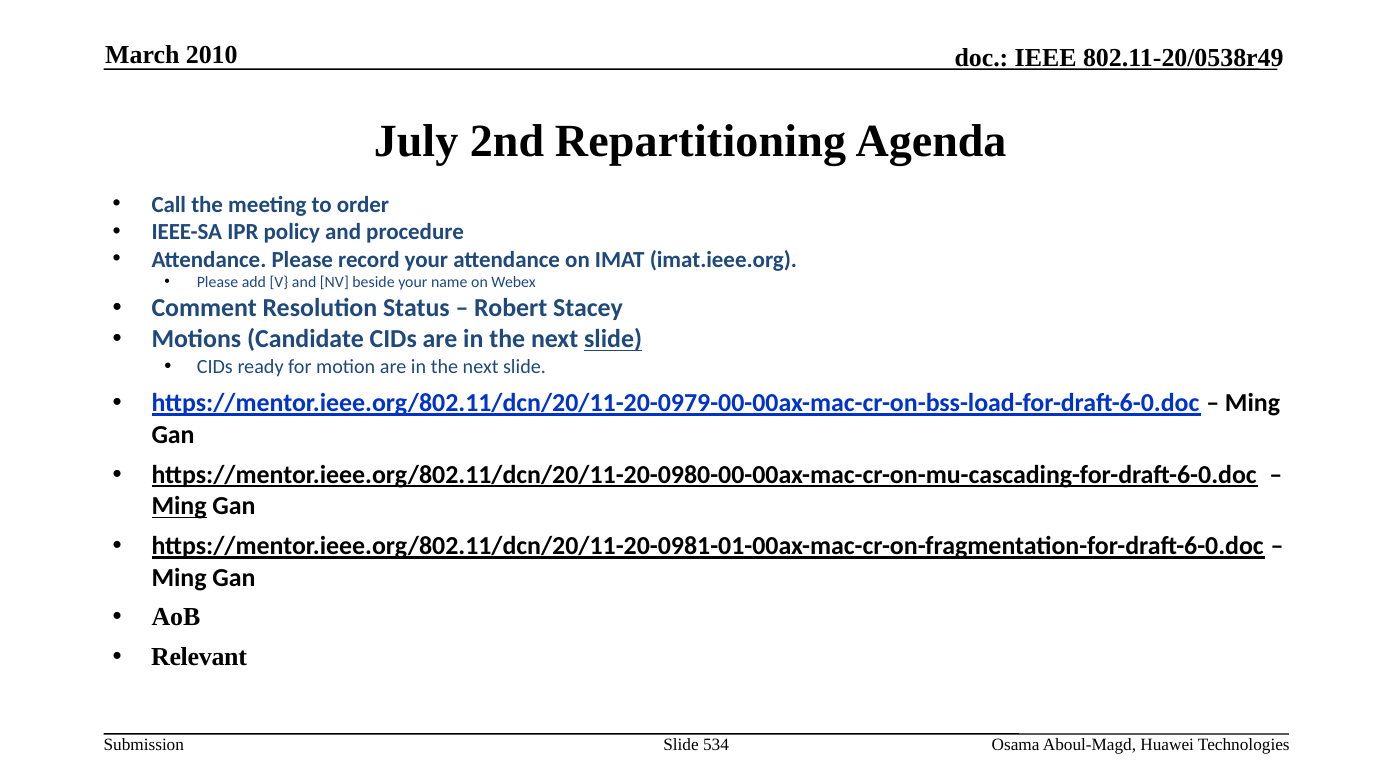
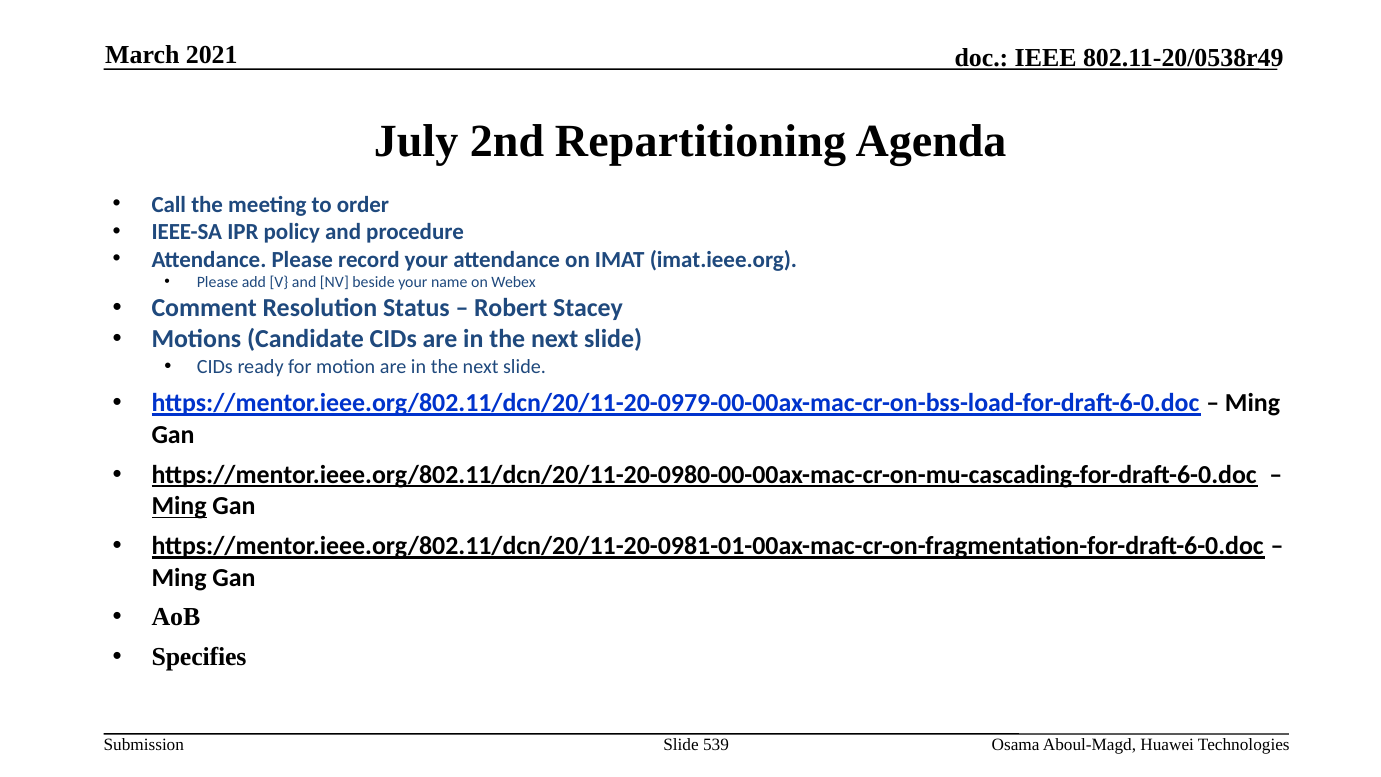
2010: 2010 -> 2021
slide at (613, 339) underline: present -> none
Relevant: Relevant -> Specifies
534: 534 -> 539
